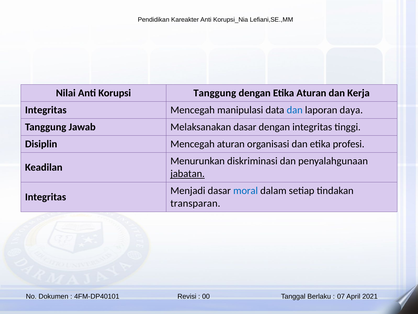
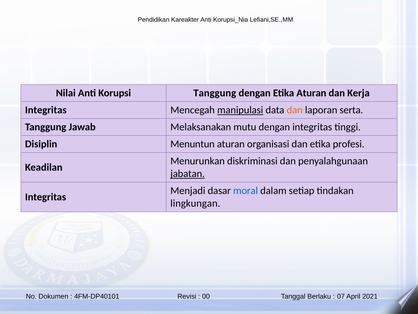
manipulasi underline: none -> present
dan at (295, 110) colour: blue -> orange
daya: daya -> serta
Melaksanakan dasar: dasar -> mutu
Disiplin Mencegah: Mencegah -> Menuntun
transparan: transparan -> lingkungan
